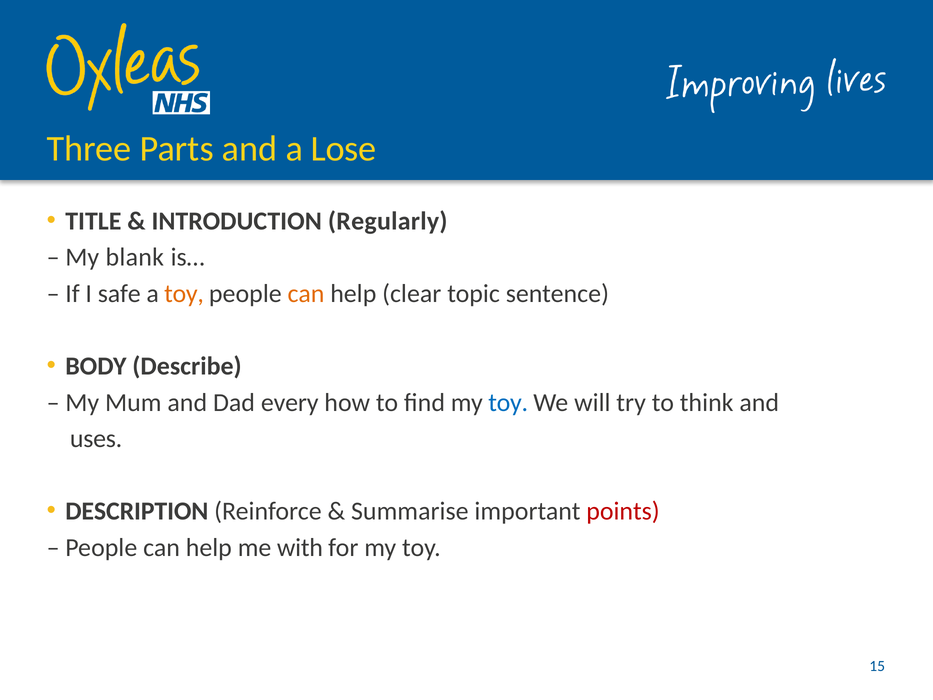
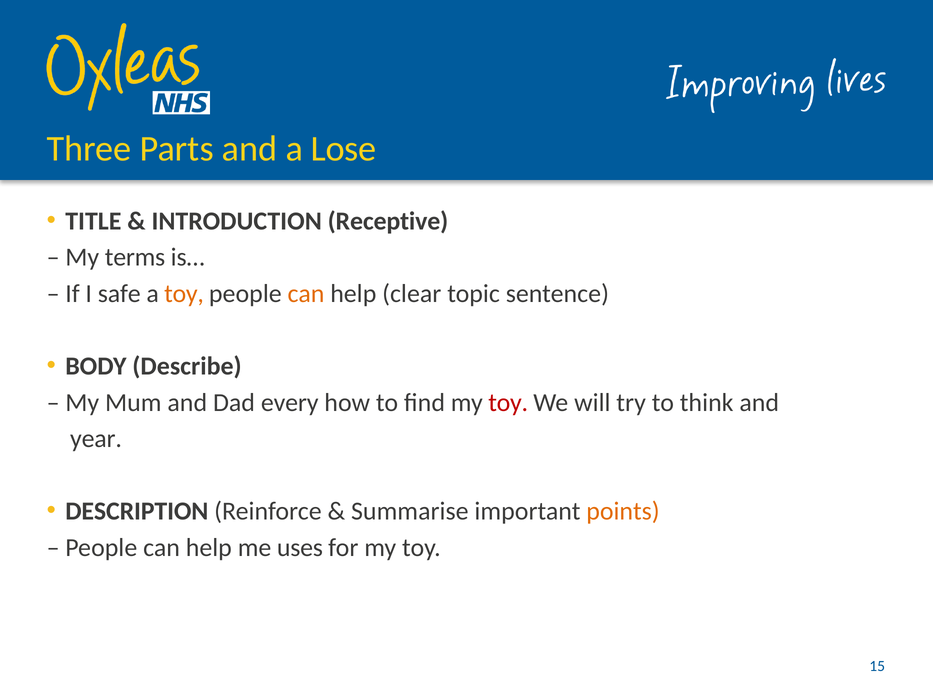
Regularly: Regularly -> Receptive
blank: blank -> terms
toy at (508, 402) colour: blue -> red
uses: uses -> year
points colour: red -> orange
with: with -> uses
